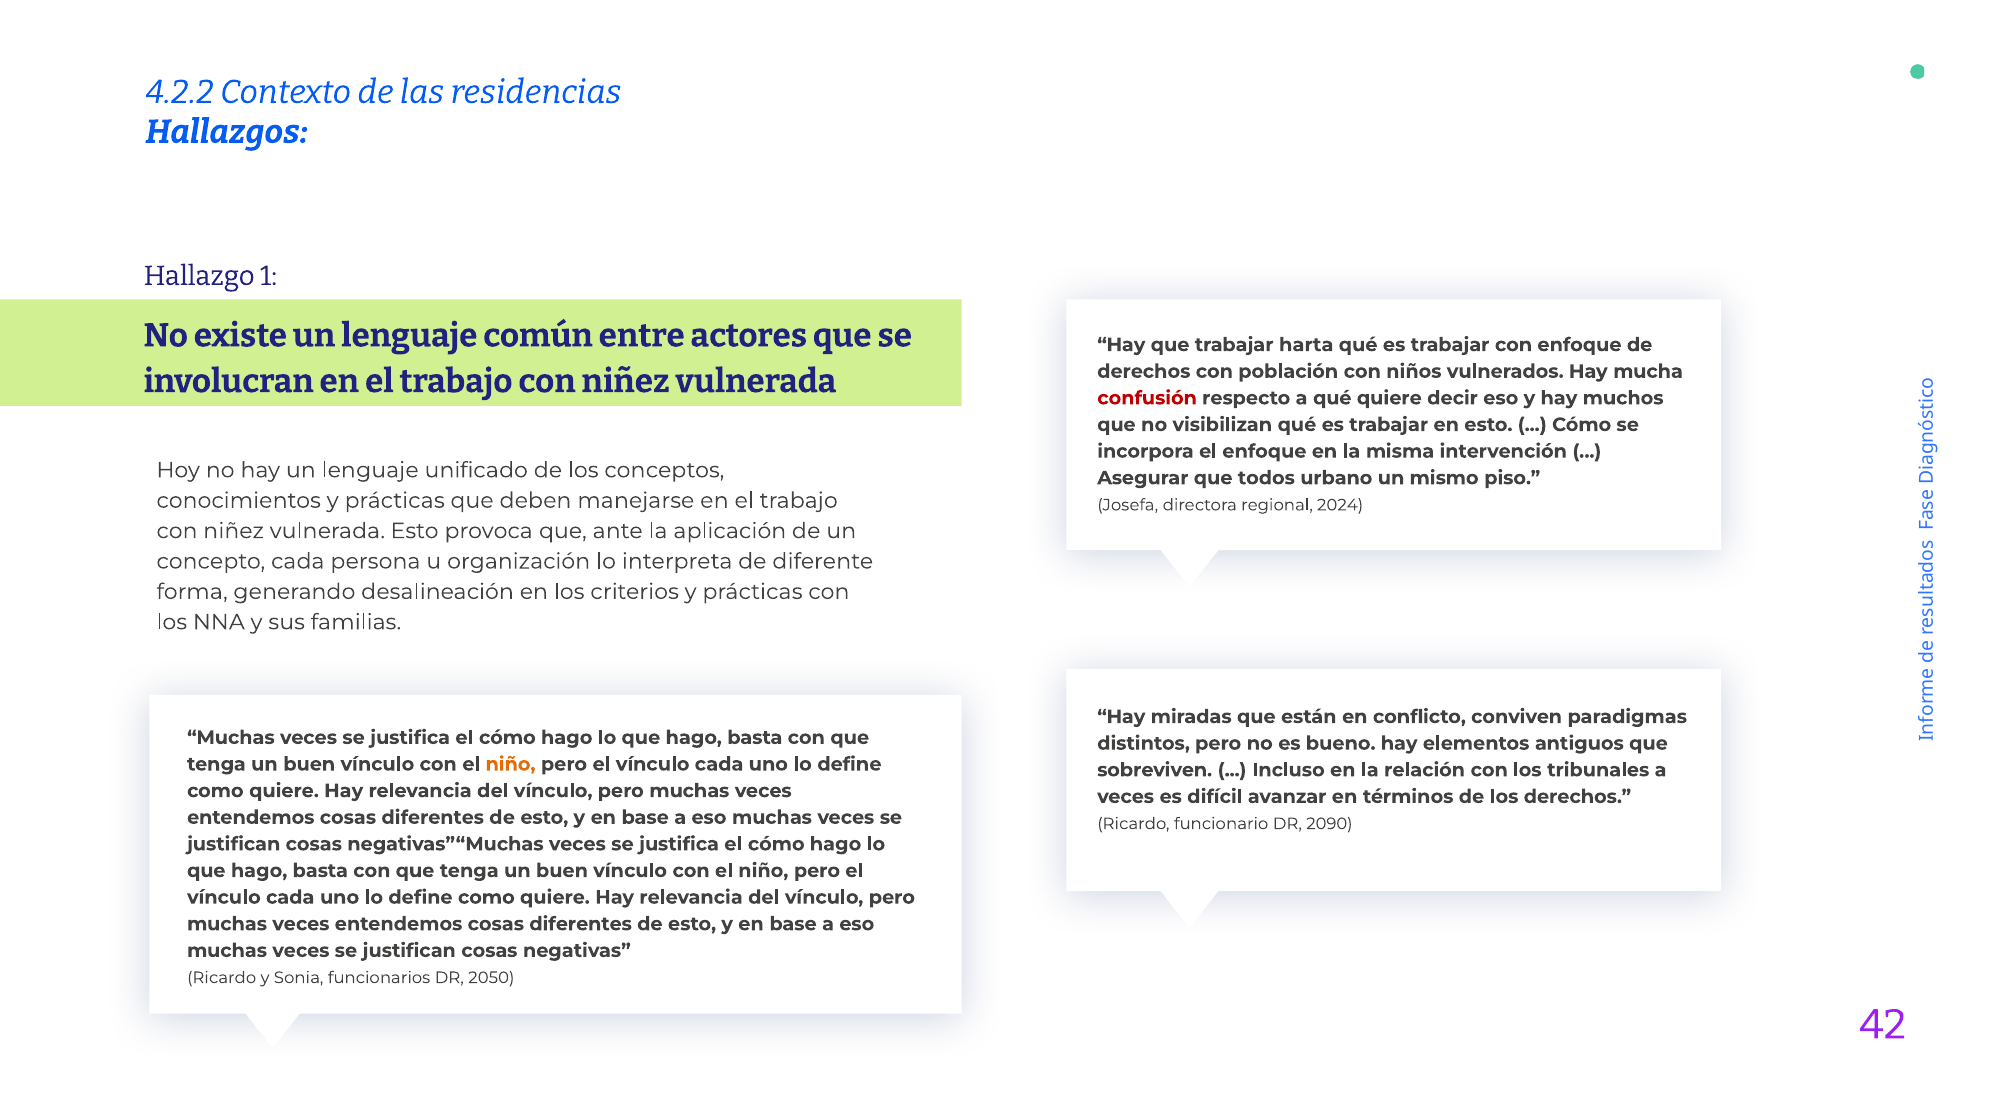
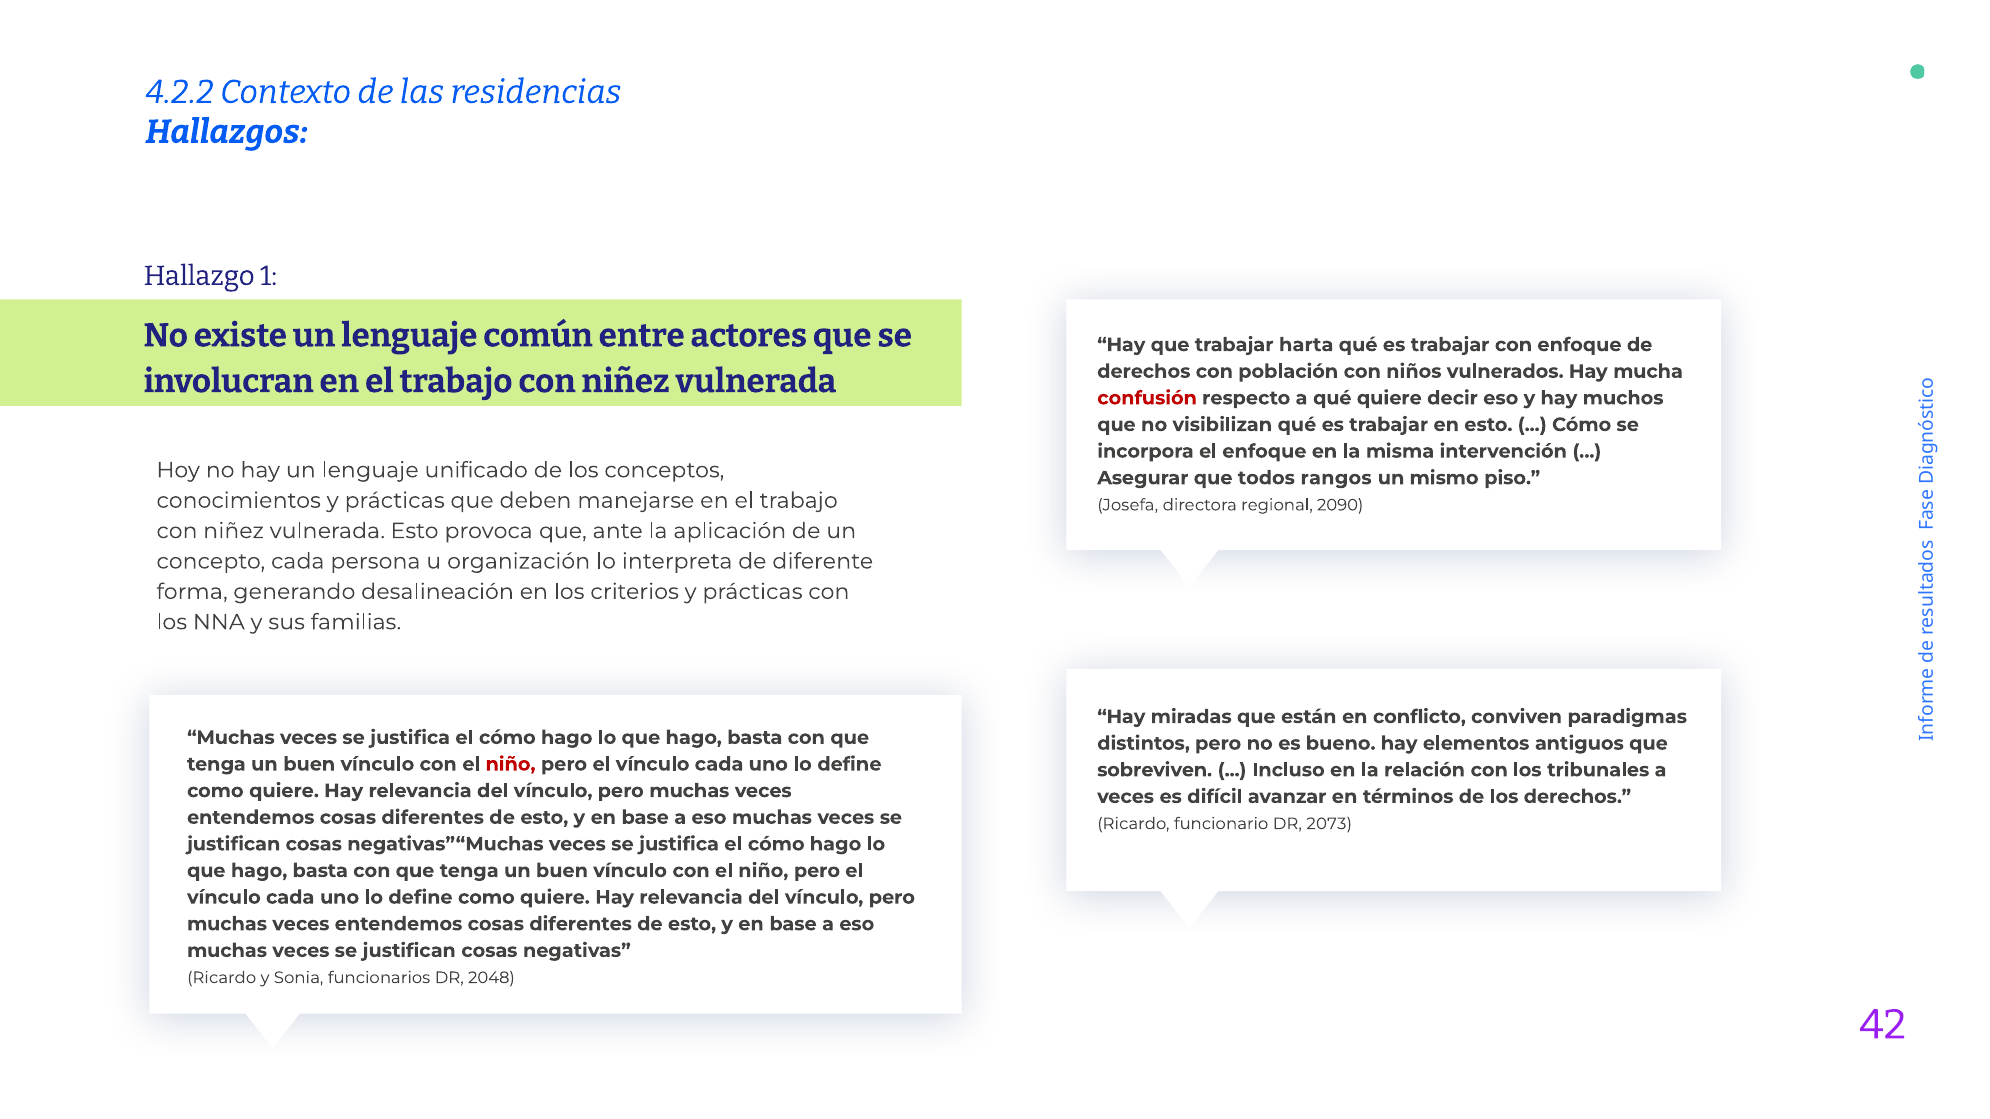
urbano: urbano -> rangos
2024: 2024 -> 2090
niño at (510, 764) colour: orange -> red
2090: 2090 -> 2073
2050: 2050 -> 2048
